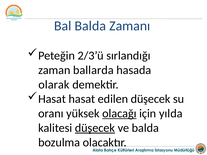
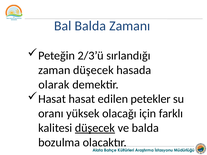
zaman ballarda: ballarda -> düşecek
edilen düşecek: düşecek -> petekler
olacağı underline: present -> none
yılda: yılda -> farklı
